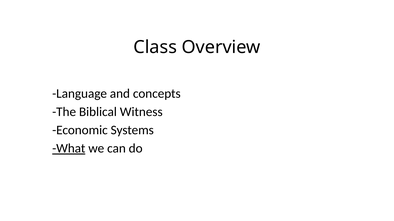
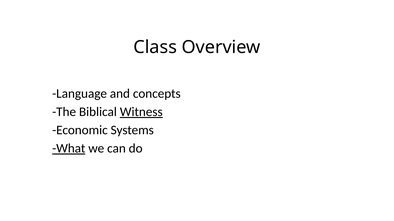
Witness underline: none -> present
